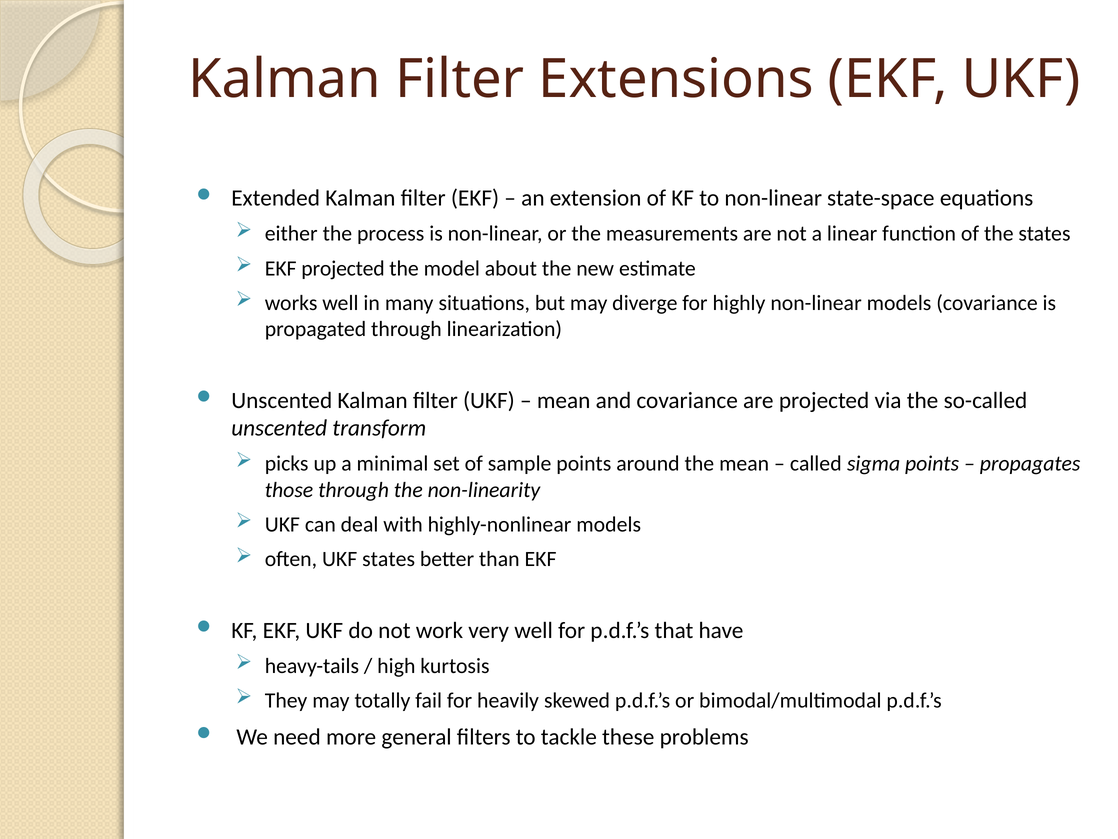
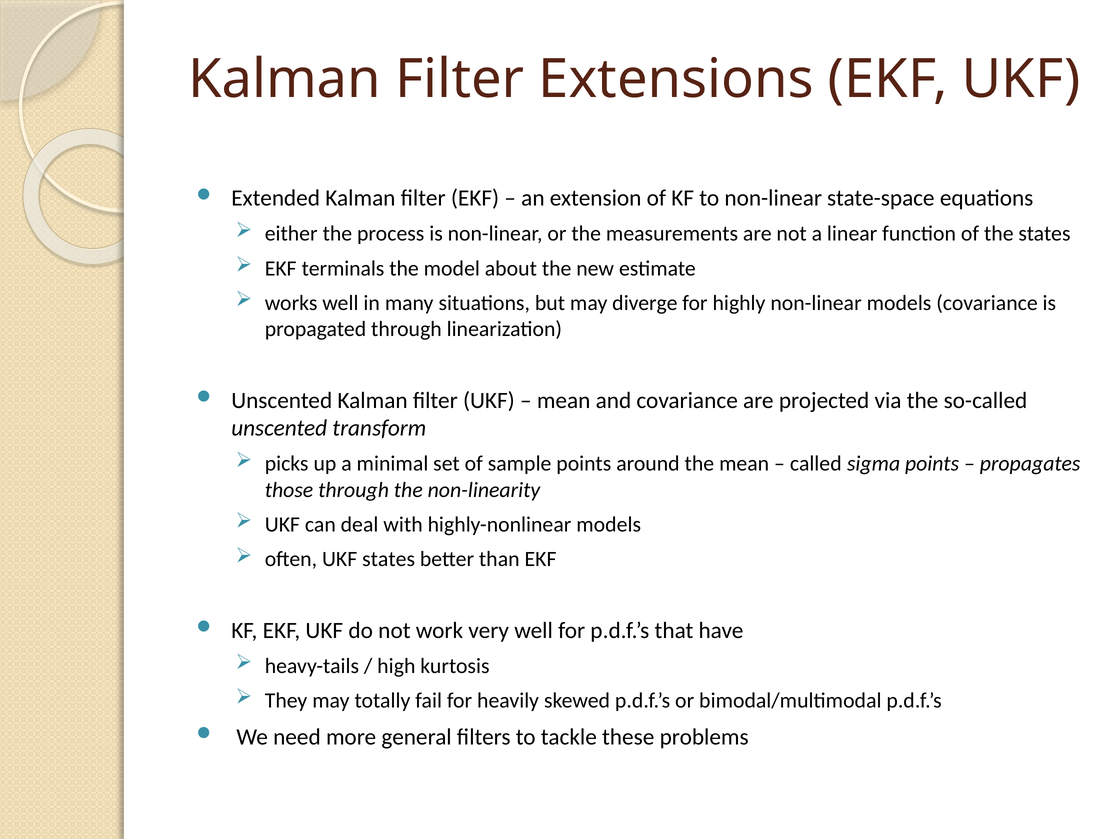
EKF projected: projected -> terminals
